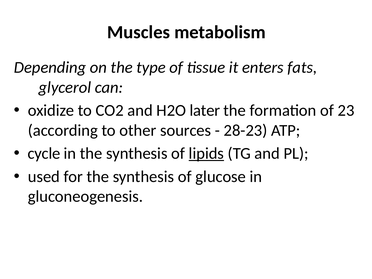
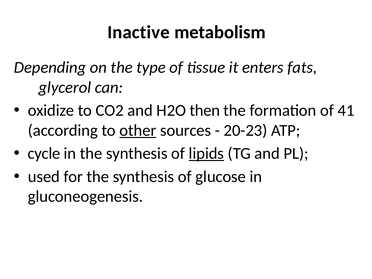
Muscles: Muscles -> Inactive
later: later -> then
23: 23 -> 41
other underline: none -> present
28-23: 28-23 -> 20-23
